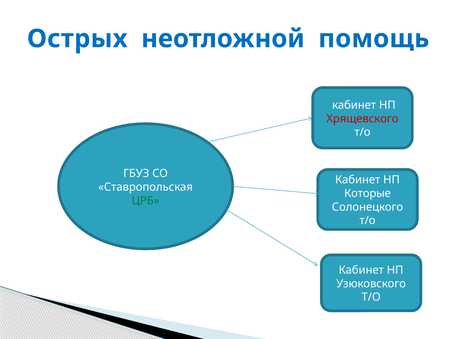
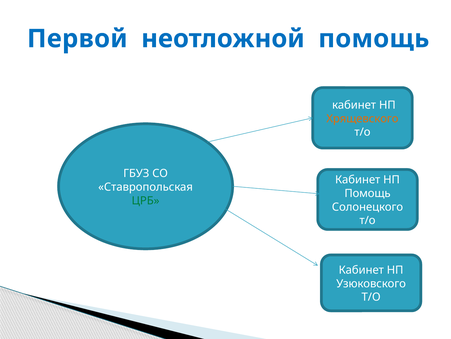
Острых: Острых -> Первой
Хрящевского colour: red -> orange
Которые at (368, 193): Которые -> Помощь
